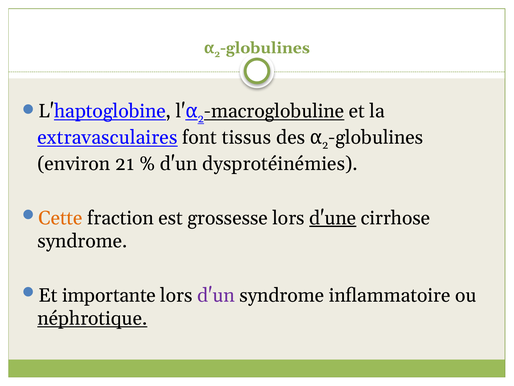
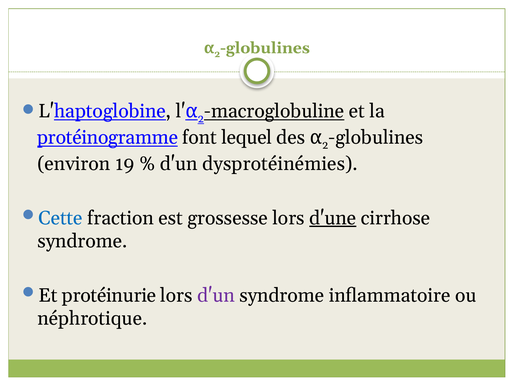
extravasculaires: extravasculaires -> protéinogramme
tissus: tissus -> lequel
21: 21 -> 19
Cette colour: orange -> blue
importante: importante -> protéinurie
néphrotique underline: present -> none
